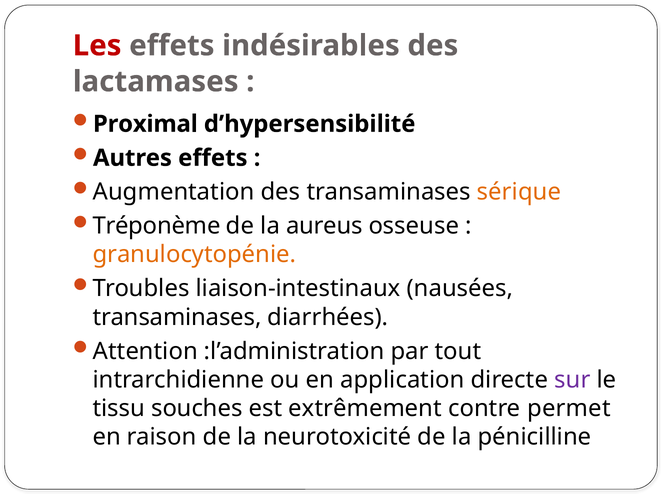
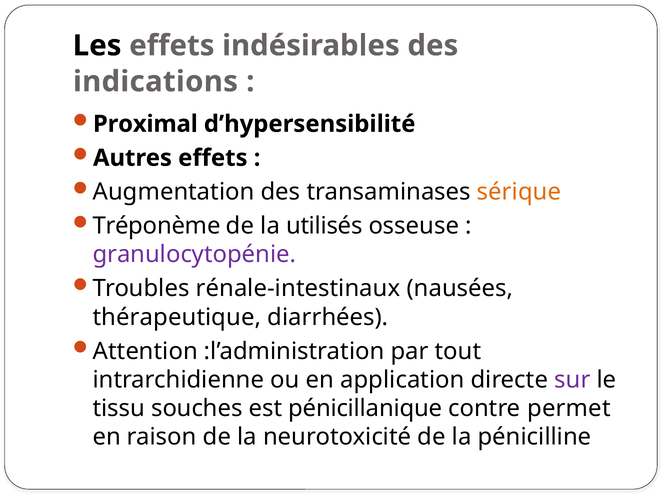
Les colour: red -> black
lactamases: lactamases -> indications
aureus: aureus -> utilisés
granulocytopénie colour: orange -> purple
liaison-intestinaux: liaison-intestinaux -> rénale-intestinaux
transaminases at (177, 317): transaminases -> thérapeutique
extrêmement: extrêmement -> pénicillanique
